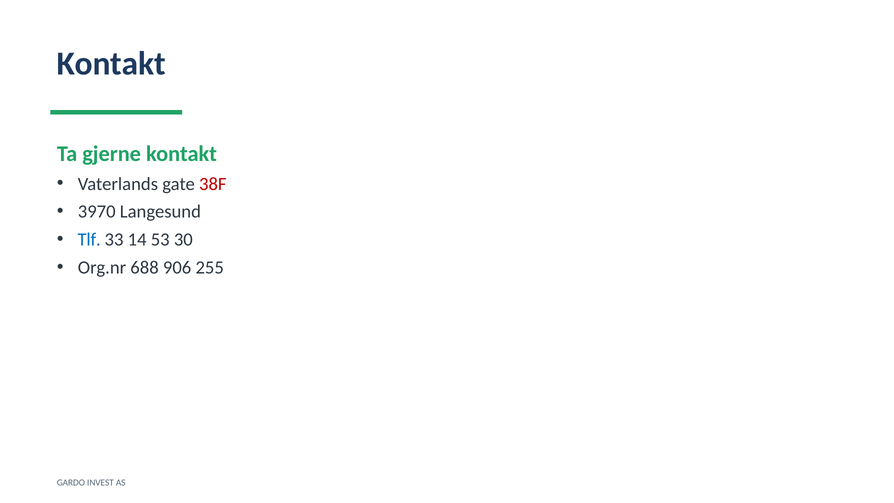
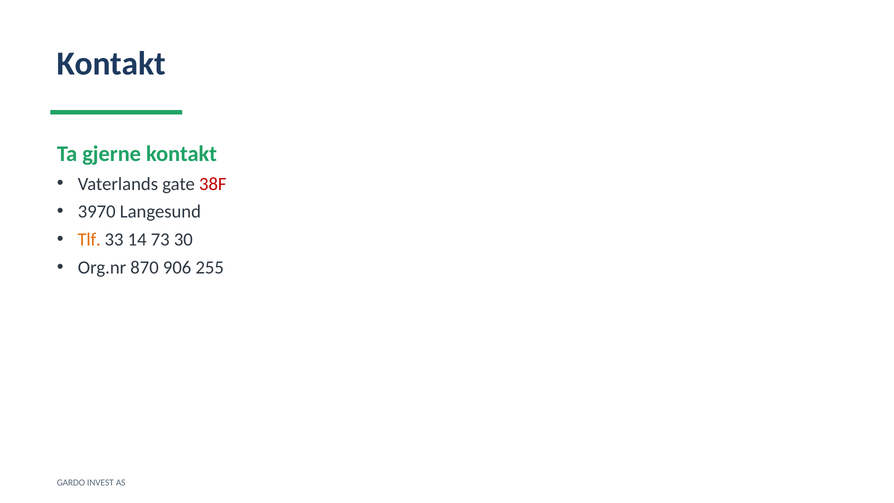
Tlf colour: blue -> orange
53: 53 -> 73
688: 688 -> 870
